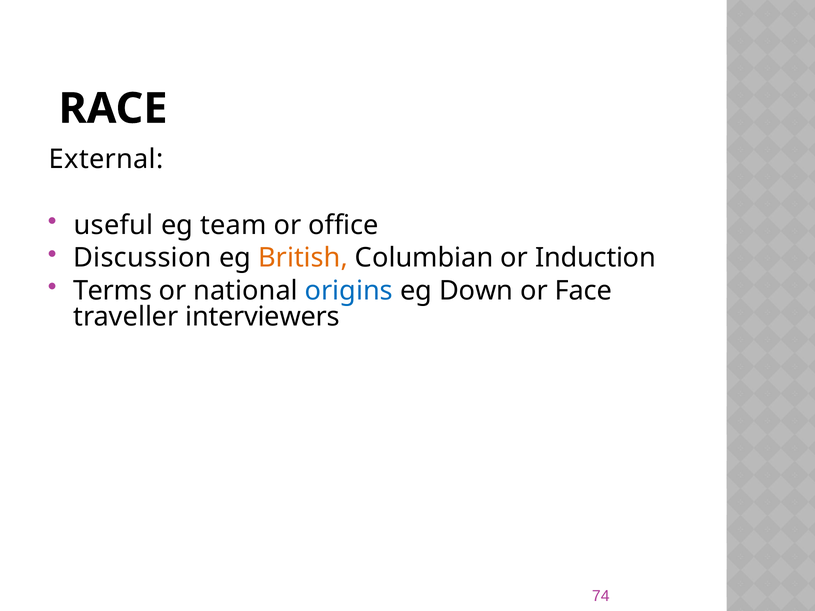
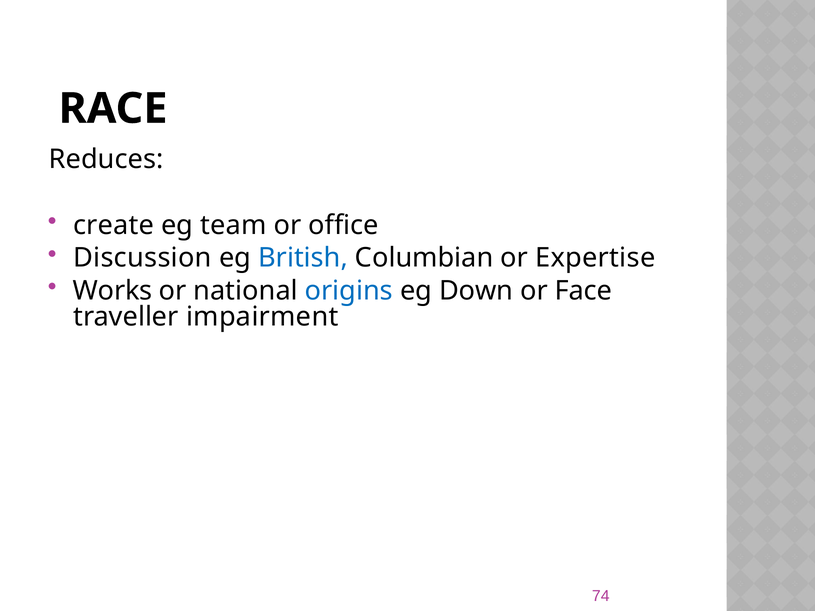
External: External -> Reduces
useful: useful -> create
British colour: orange -> blue
Induction: Induction -> Expertise
Terms: Terms -> Works
interviewers: interviewers -> impairment
